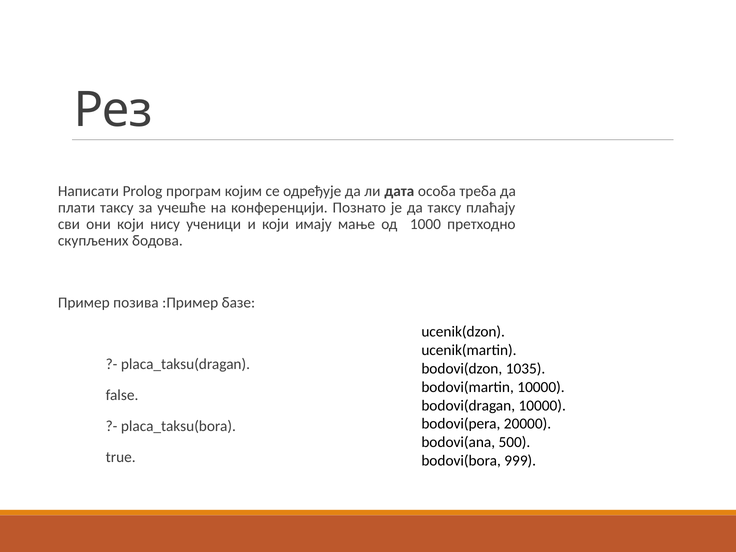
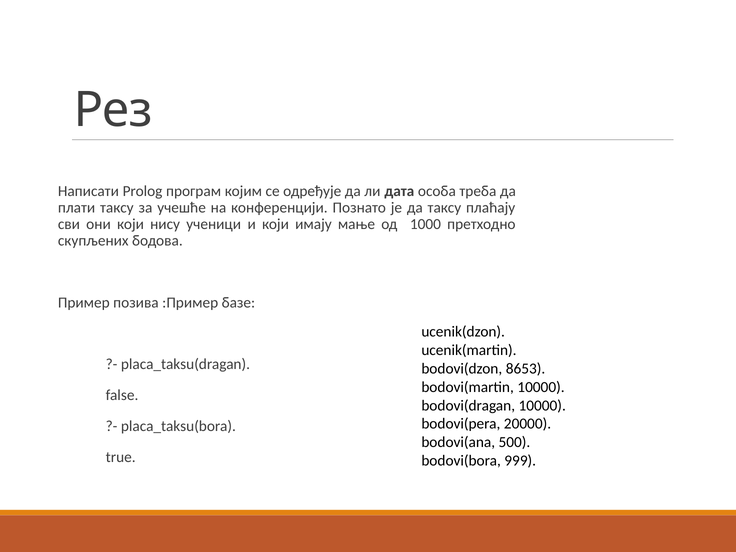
1035: 1035 -> 8653
